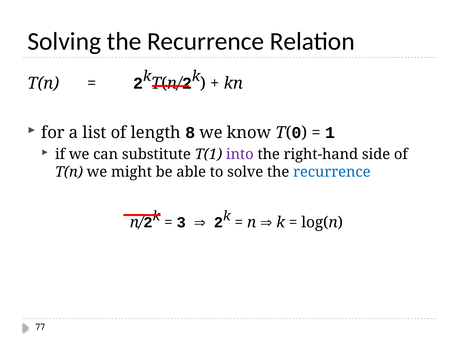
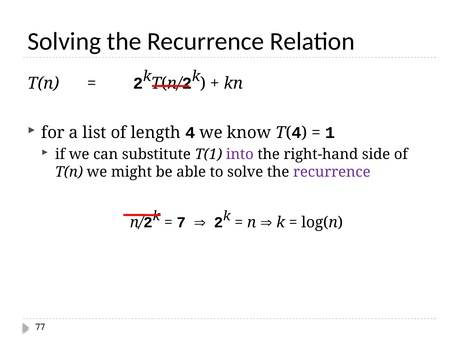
length 8: 8 -> 4
0 at (296, 133): 0 -> 4
recurrence at (332, 172) colour: blue -> purple
3: 3 -> 7
